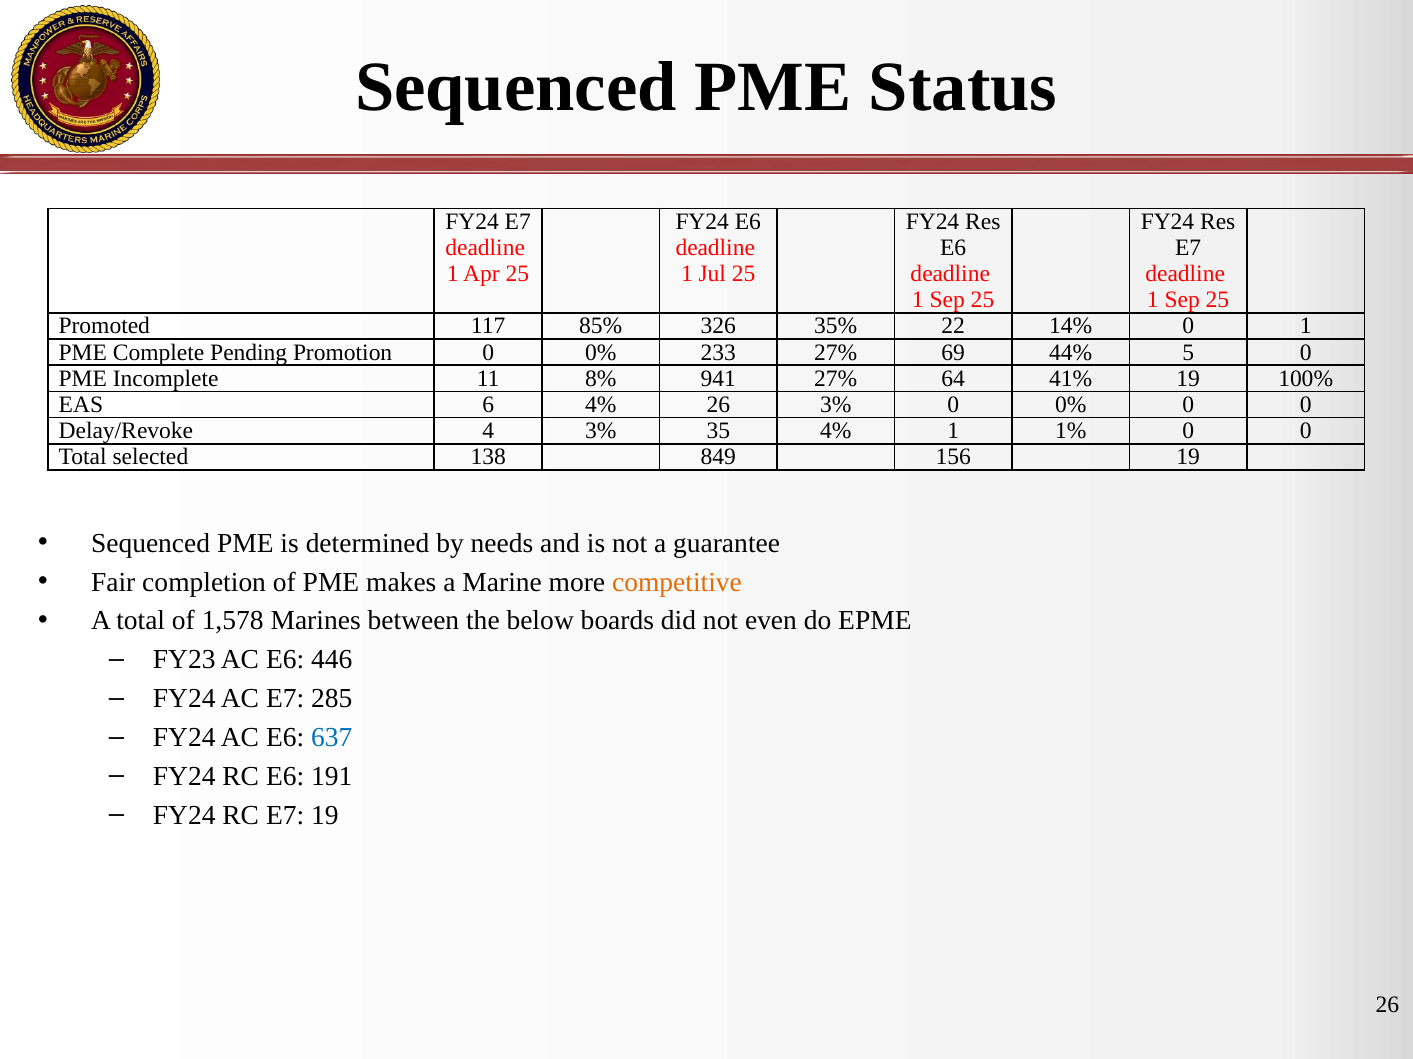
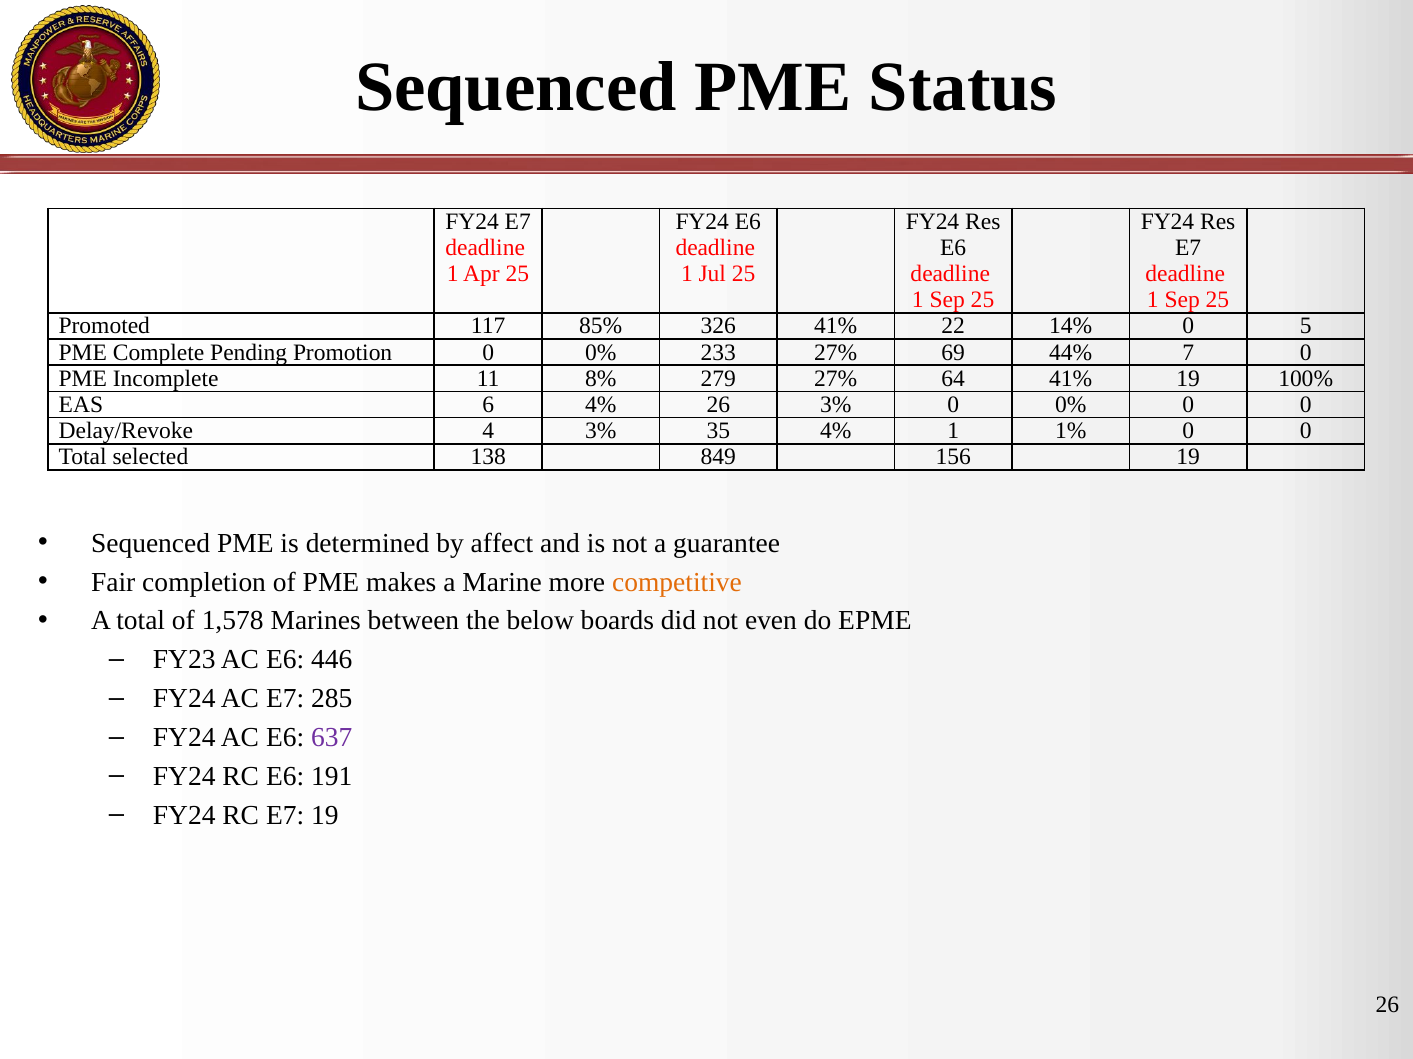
326 35%: 35% -> 41%
0 1: 1 -> 5
5: 5 -> 7
941: 941 -> 279
needs: needs -> affect
637 colour: blue -> purple
